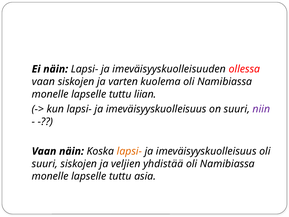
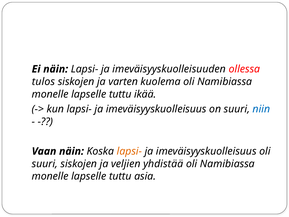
vaan at (43, 82): vaan -> tulos
liian: liian -> ikää
niin colour: purple -> blue
